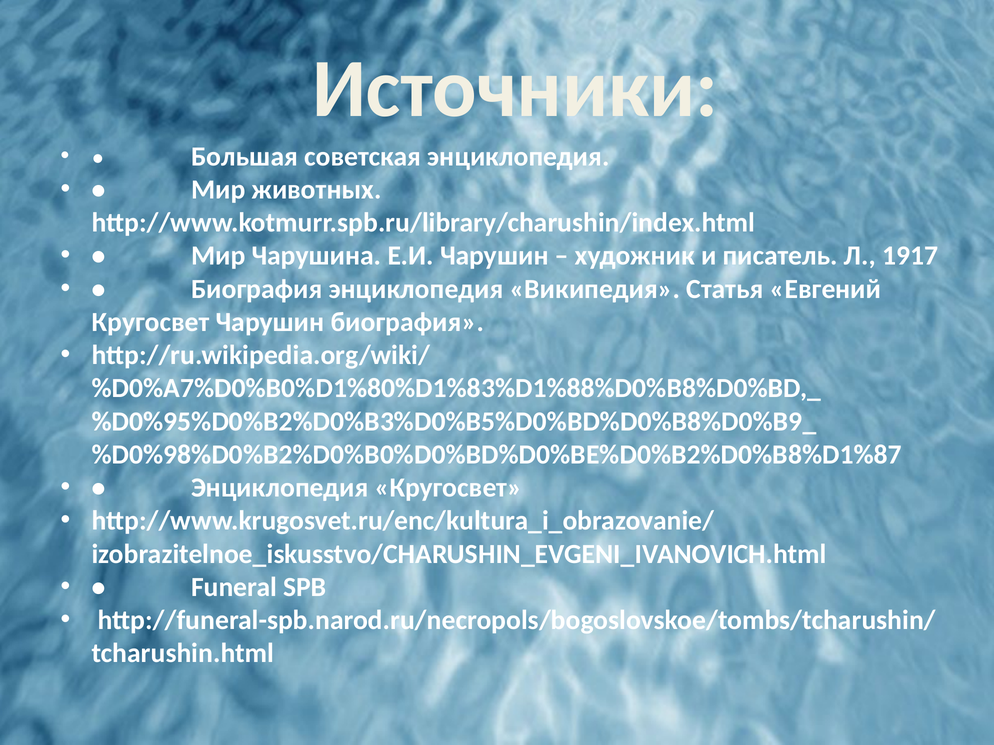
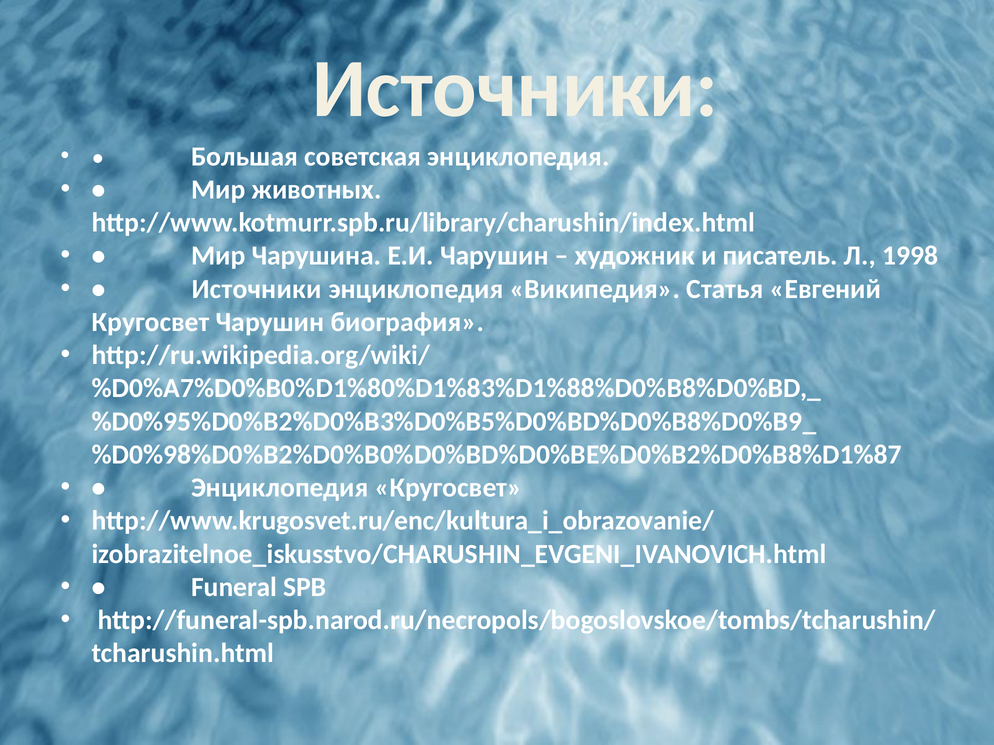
1917: 1917 -> 1998
Биография at (257, 289): Биография -> Источники
